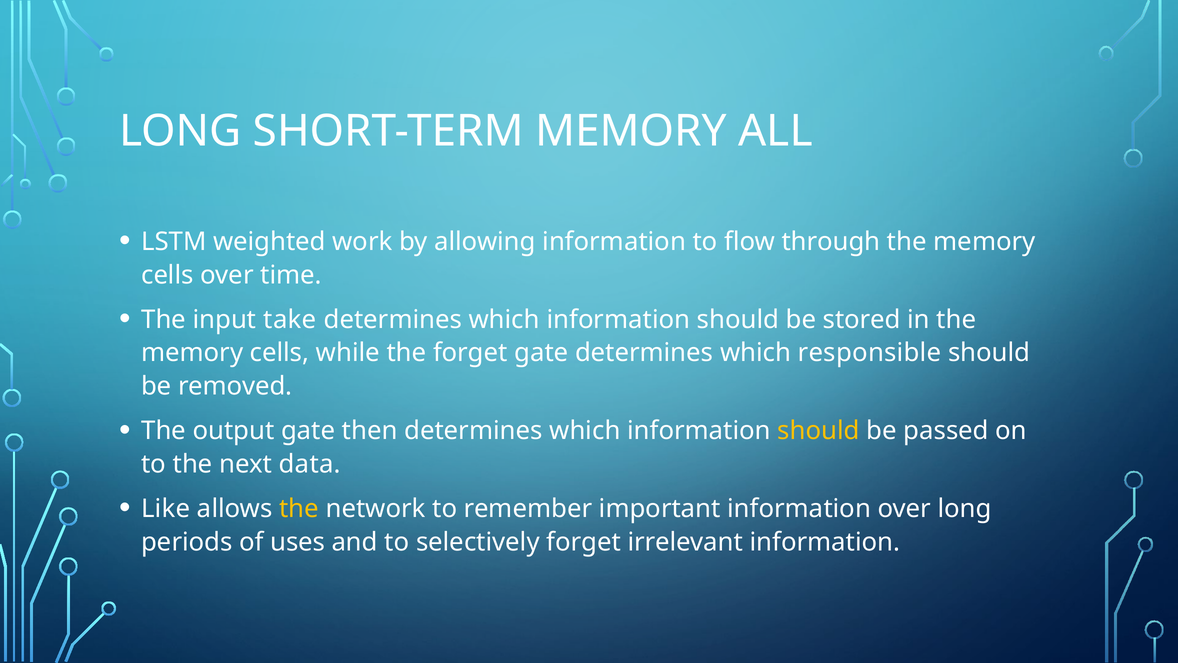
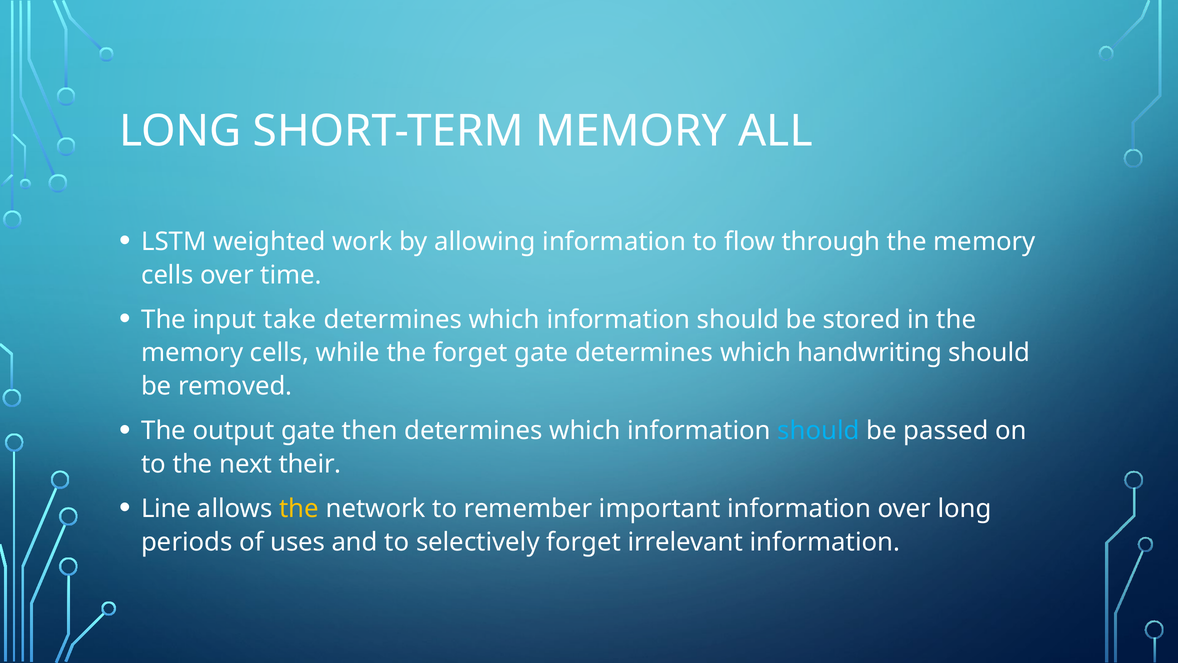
responsible: responsible -> handwriting
should at (819, 431) colour: yellow -> light blue
data: data -> their
Like: Like -> Line
